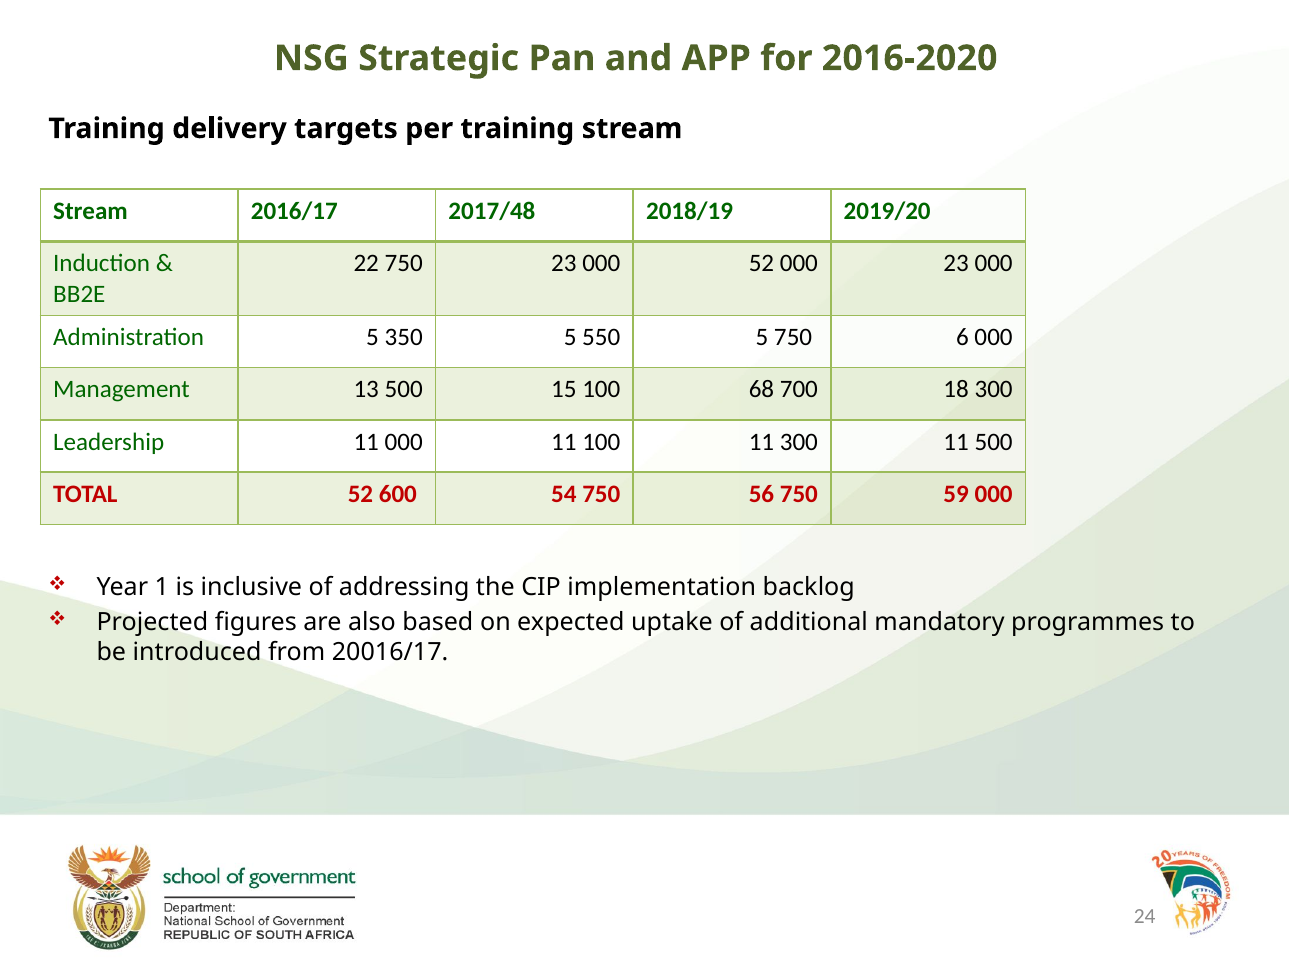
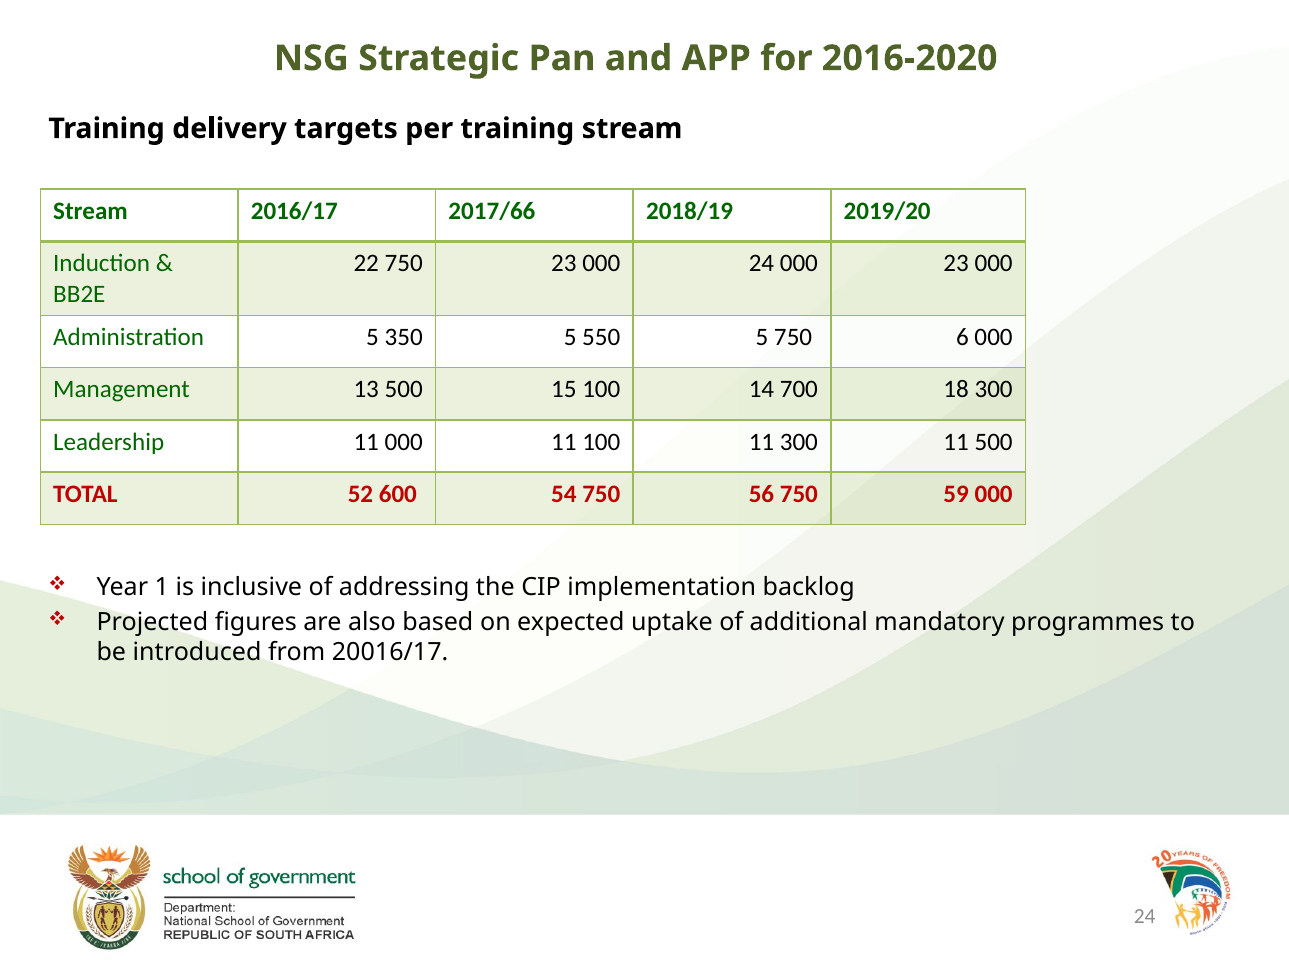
2017/48: 2017/48 -> 2017/66
000 52: 52 -> 24
68: 68 -> 14
